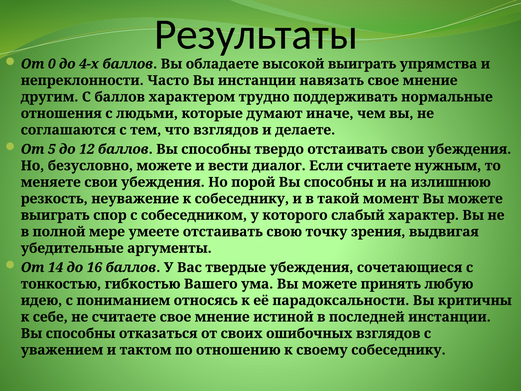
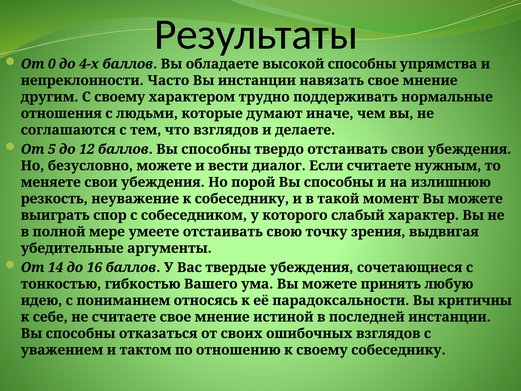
высокой выиграть: выиграть -> способны
С баллов: баллов -> своему
